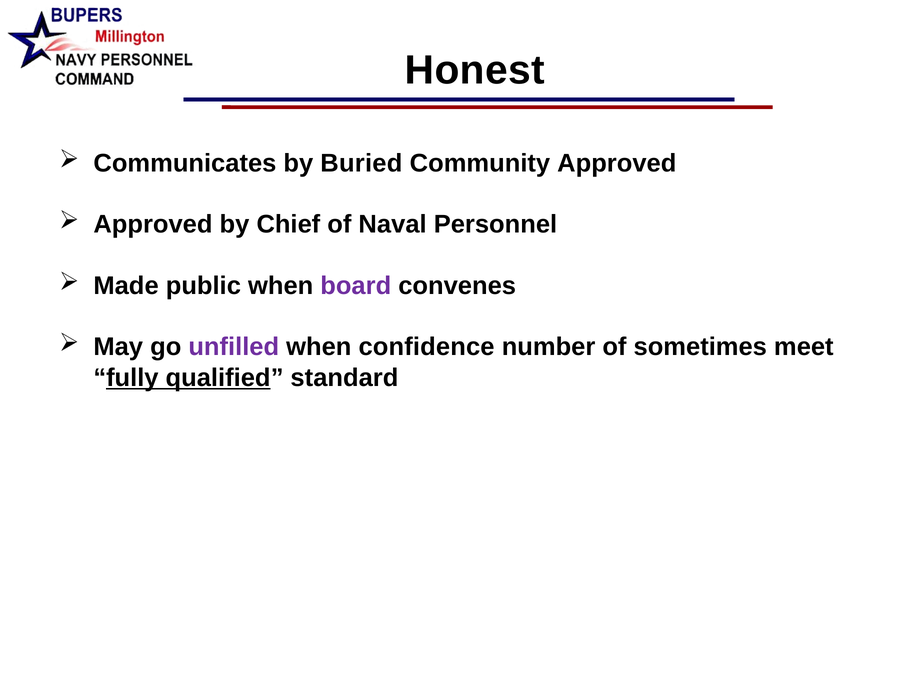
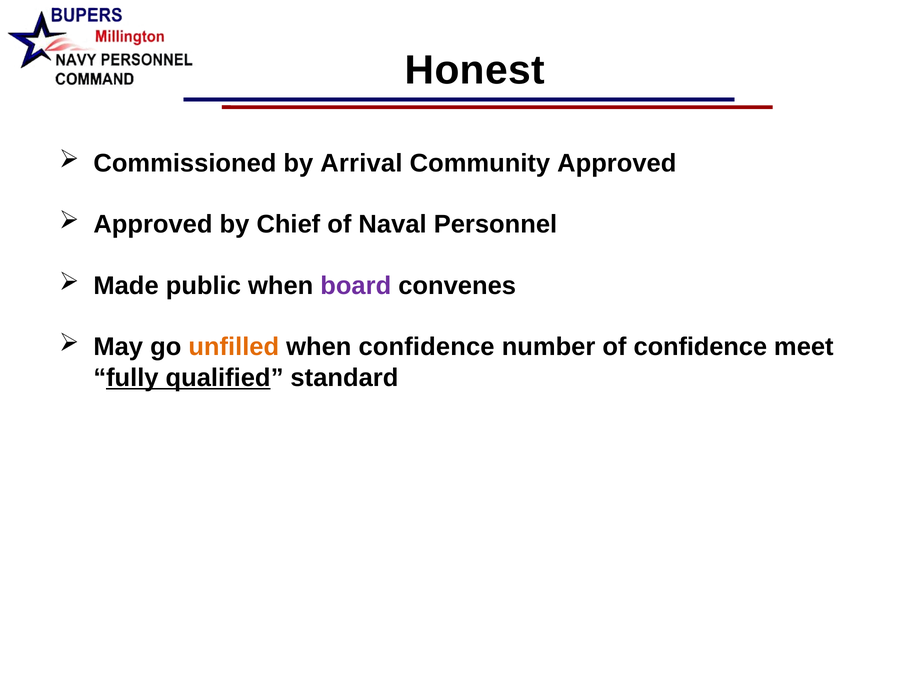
Communicates: Communicates -> Commissioned
Buried: Buried -> Arrival
unfilled colour: purple -> orange
of sometimes: sometimes -> confidence
